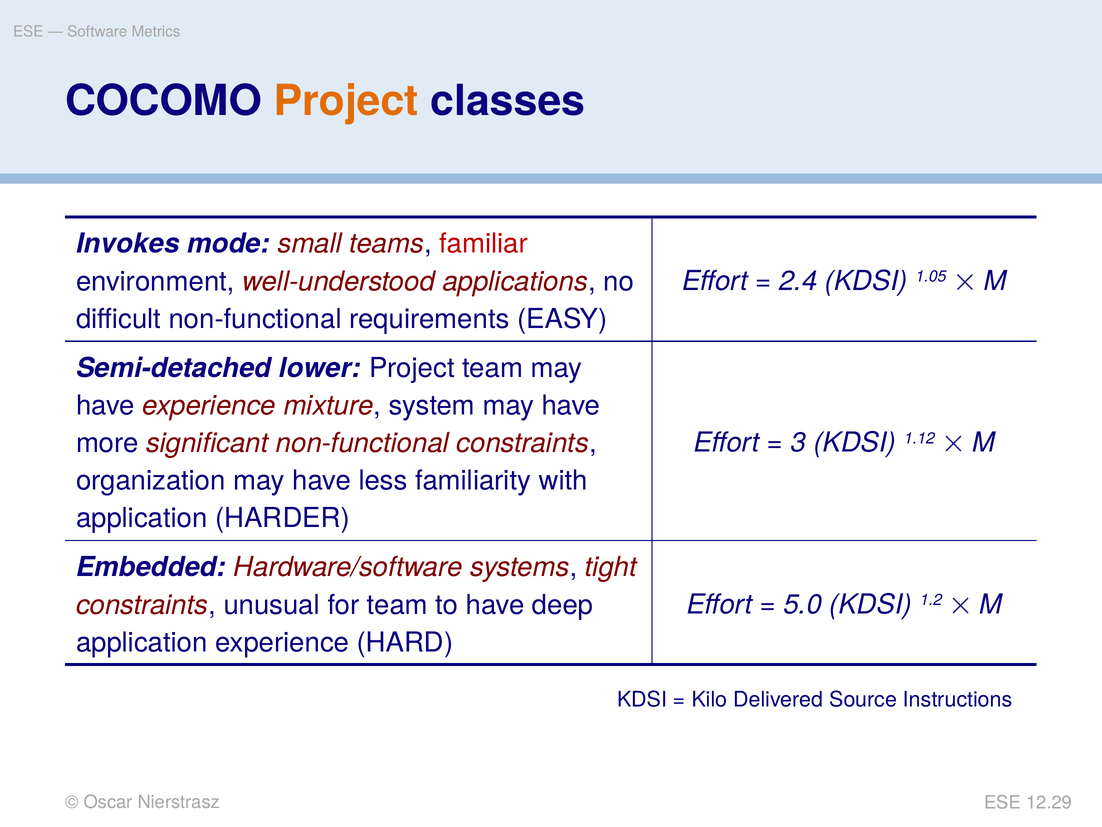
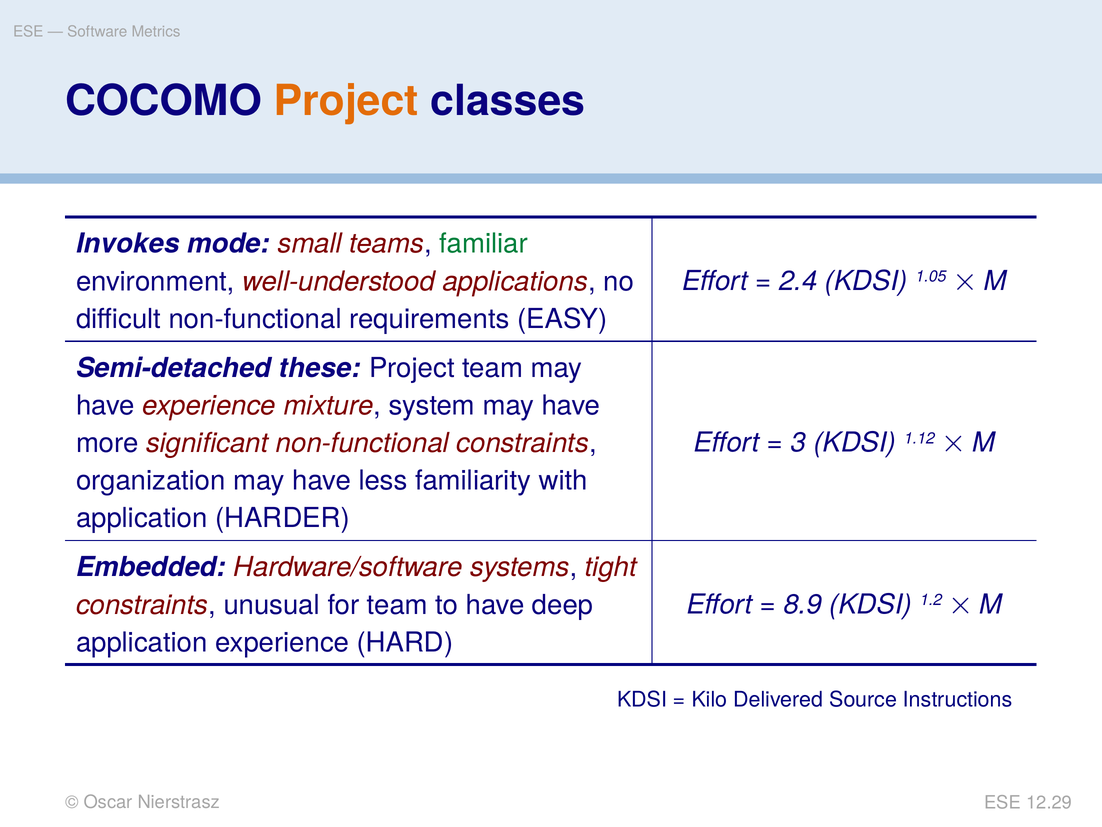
familiar colour: red -> green
lower: lower -> these
5.0: 5.0 -> 8.9
